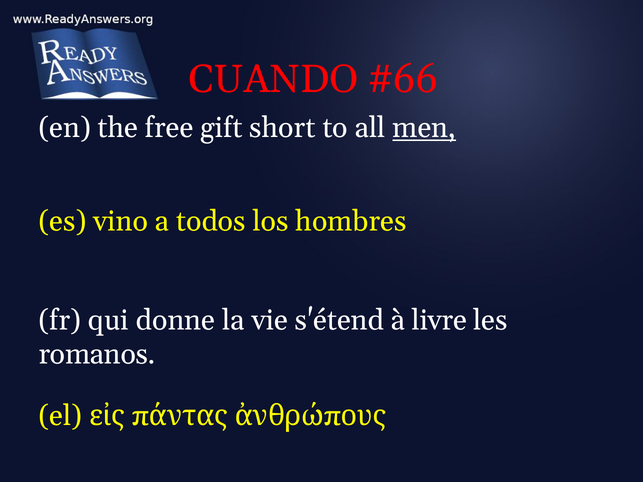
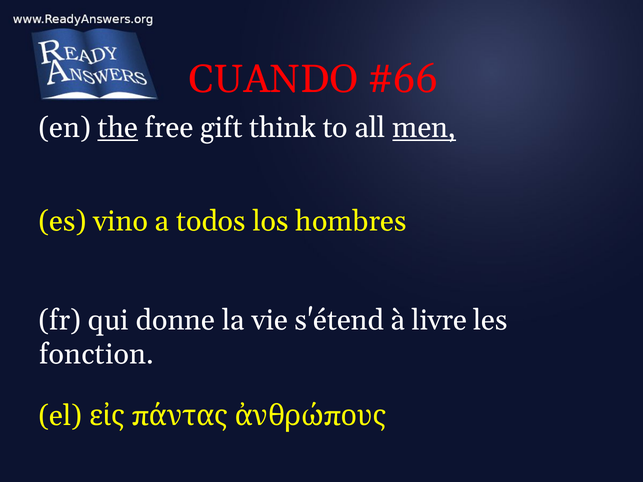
the underline: none -> present
short: short -> think
romanos: romanos -> fonction
